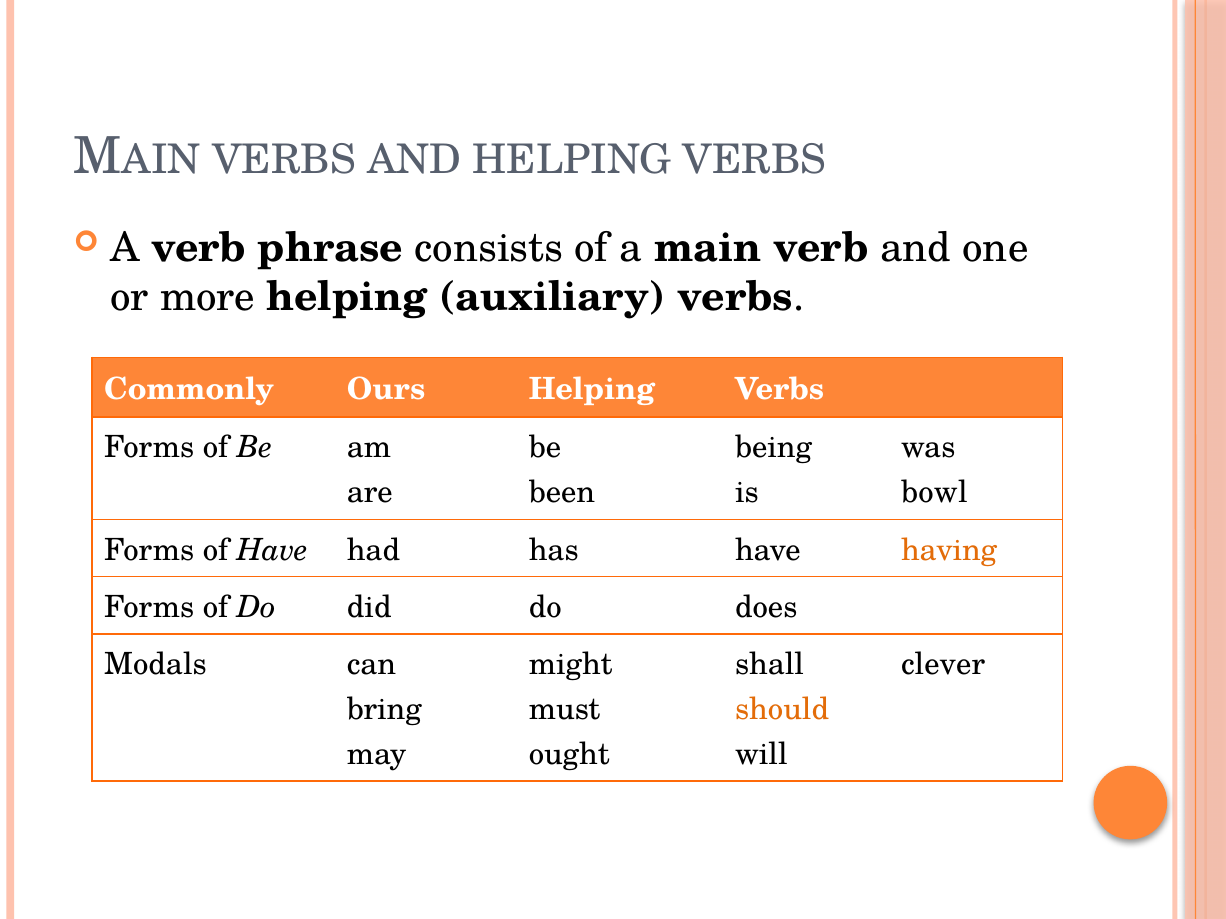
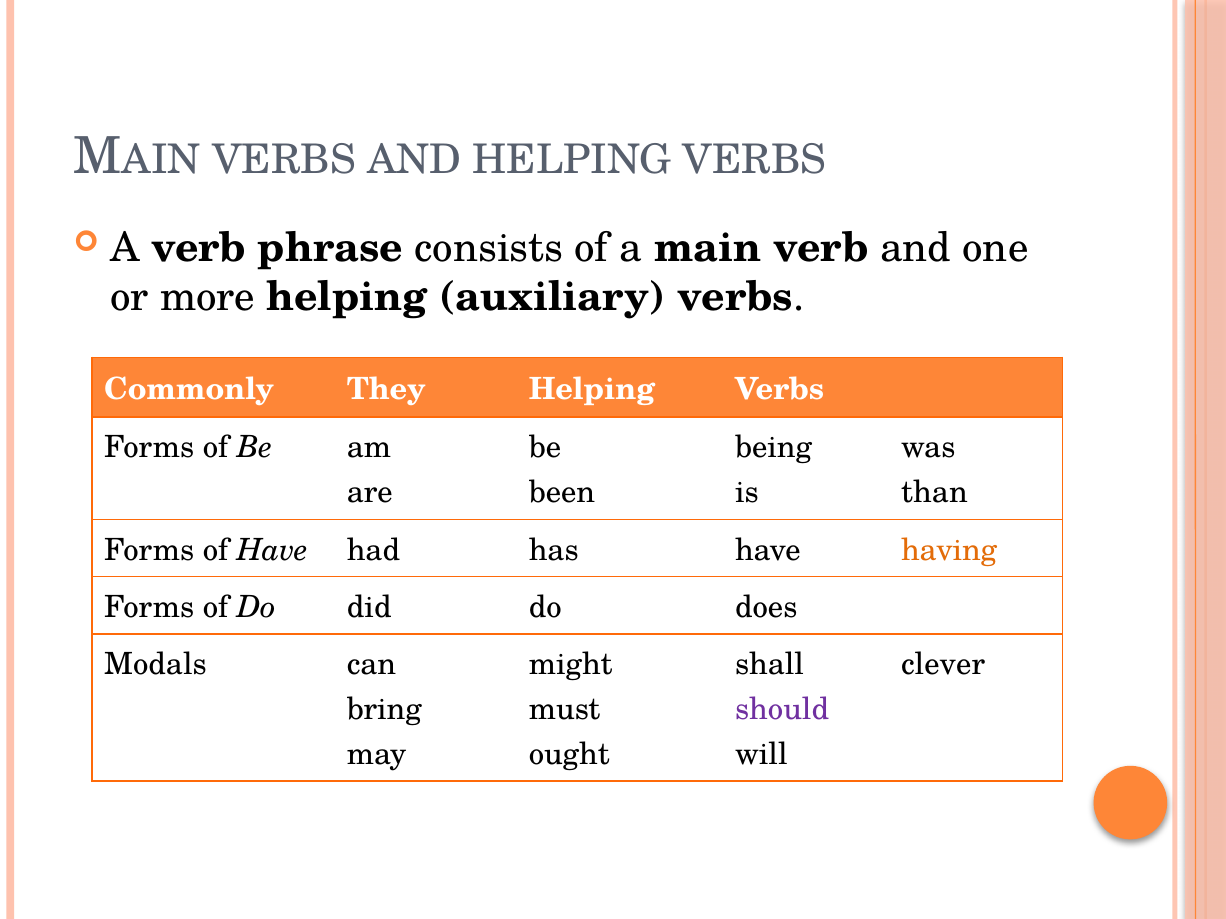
Ours: Ours -> They
bowl: bowl -> than
should colour: orange -> purple
